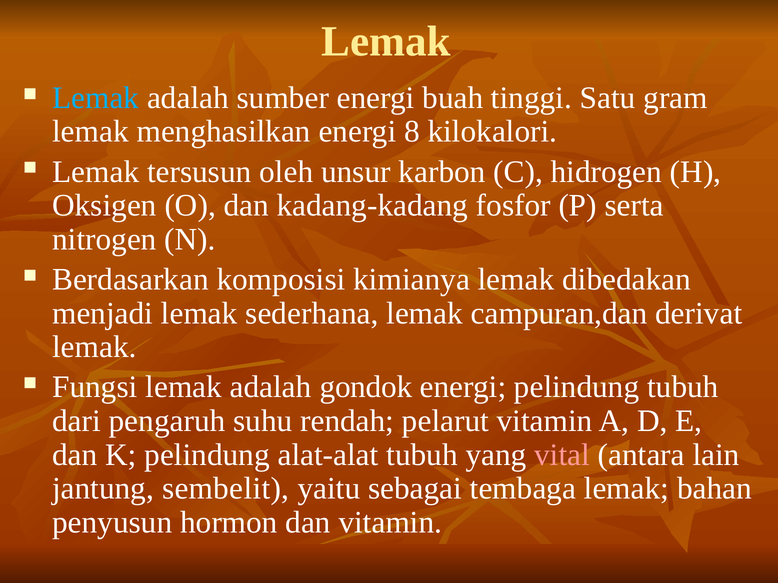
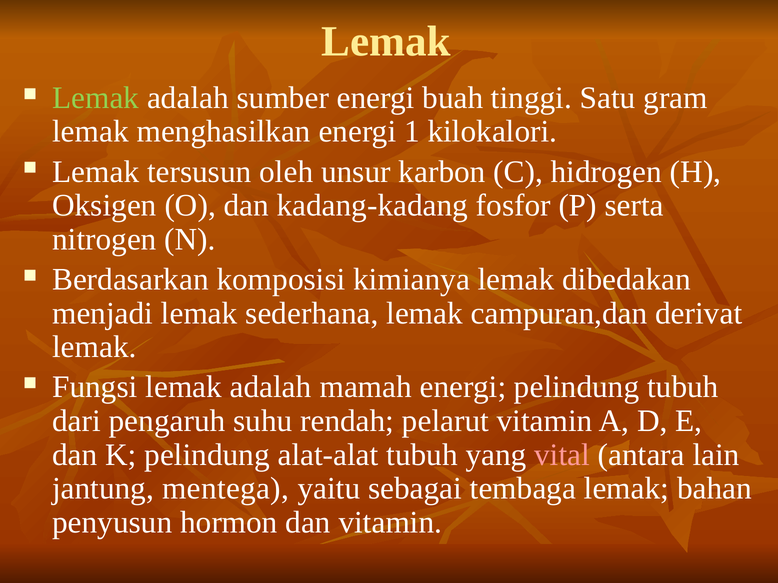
Lemak at (96, 98) colour: light blue -> light green
8: 8 -> 1
gondok: gondok -> mamah
sembelit: sembelit -> mentega
